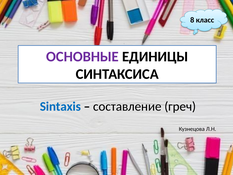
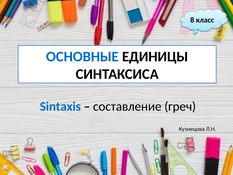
ОСНОВНЫЕ colour: purple -> blue
